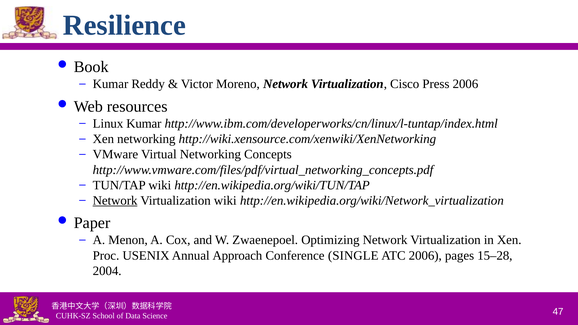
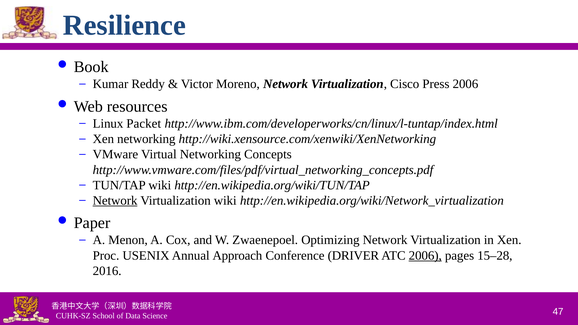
Linux Kumar: Kumar -> Packet
SINGLE: SINGLE -> DRIVER
2006 at (425, 256) underline: none -> present
2004: 2004 -> 2016
